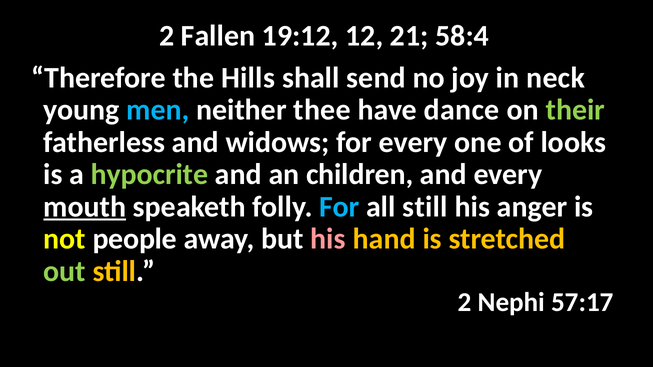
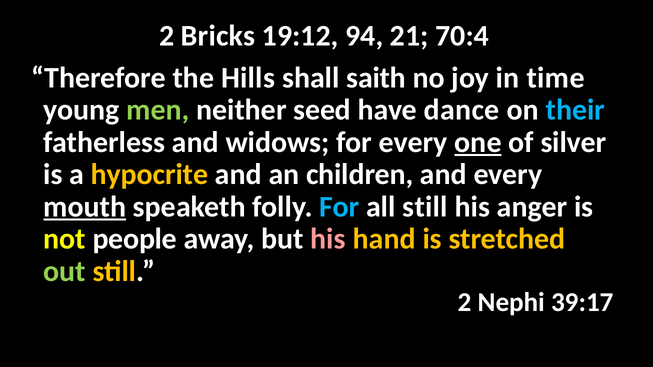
Fallen: Fallen -> Bricks
12: 12 -> 94
58:4: 58:4 -> 70:4
send: send -> saith
neck: neck -> time
men colour: light blue -> light green
thee: thee -> seed
their colour: light green -> light blue
one underline: none -> present
looks: looks -> silver
hypocrite colour: light green -> yellow
57:17: 57:17 -> 39:17
